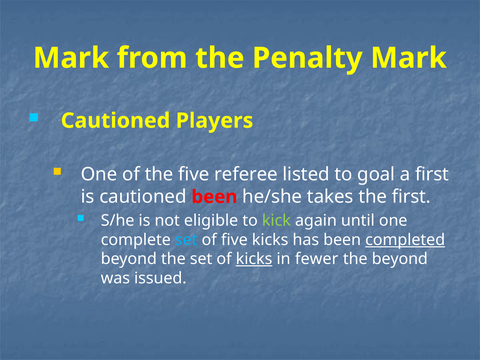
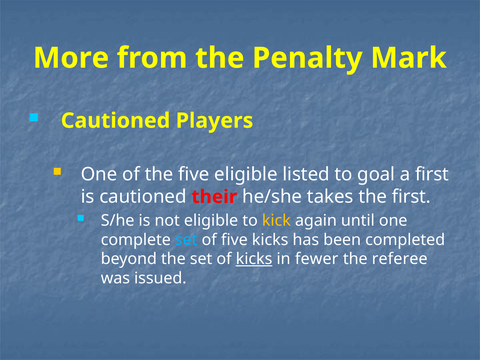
Mark at (71, 58): Mark -> More
five referee: referee -> eligible
cautioned been: been -> their
kick colour: light green -> yellow
completed underline: present -> none
the beyond: beyond -> referee
